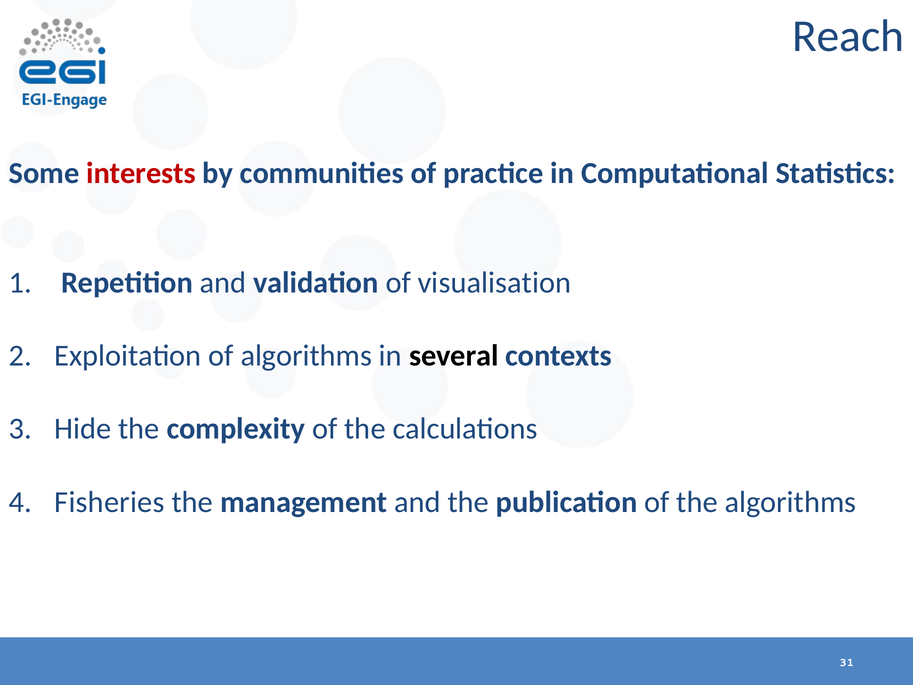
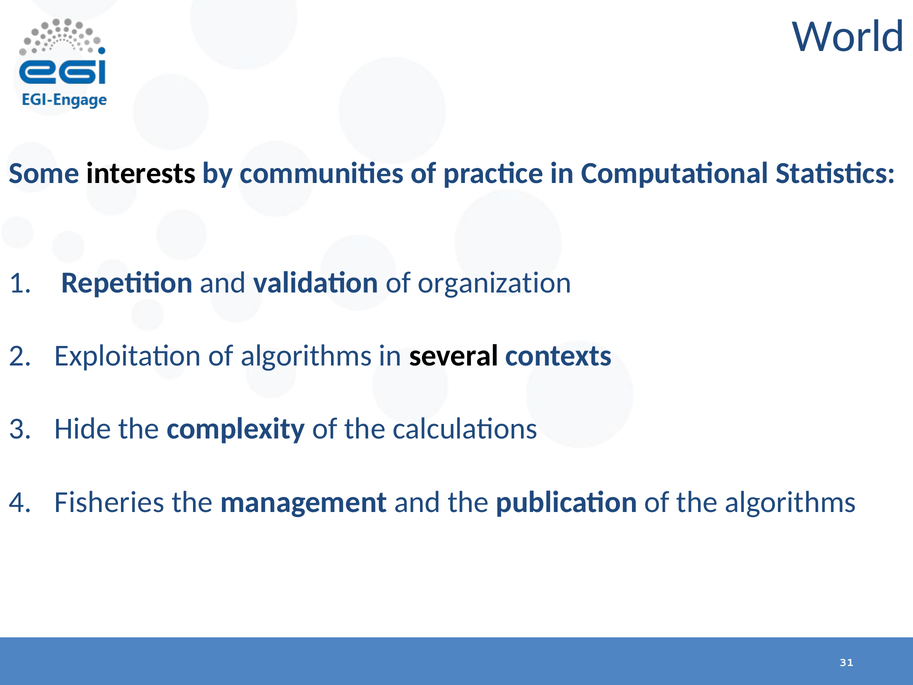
Reach: Reach -> World
interests colour: red -> black
visualisation: visualisation -> organization
